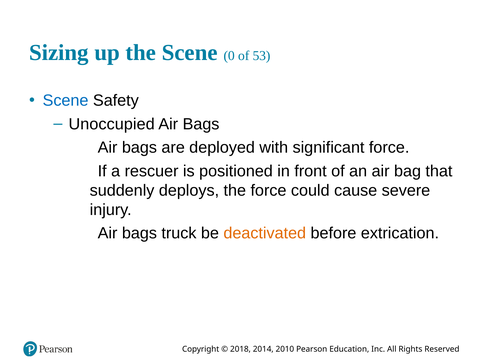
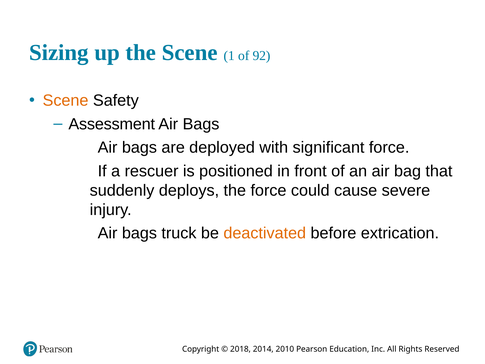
0: 0 -> 1
53: 53 -> 92
Scene at (66, 101) colour: blue -> orange
Unoccupied: Unoccupied -> Assessment
